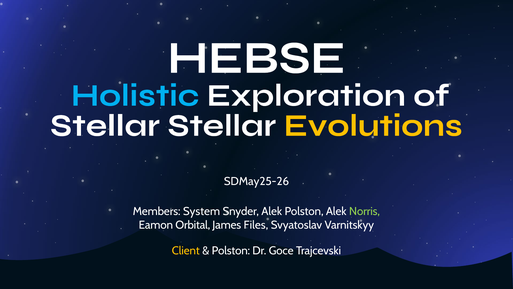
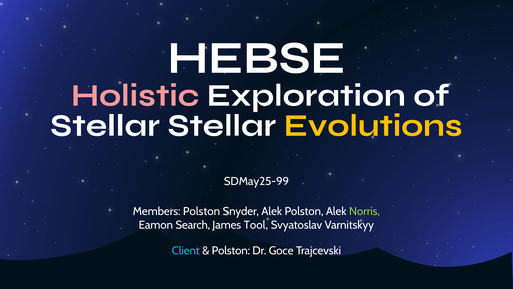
Holistic colour: light blue -> pink
SDMay25-26: SDMay25-26 -> SDMay25-99
Members System: System -> Polston
Orbital: Orbital -> Search
Files: Files -> Tool
Client colour: yellow -> light blue
